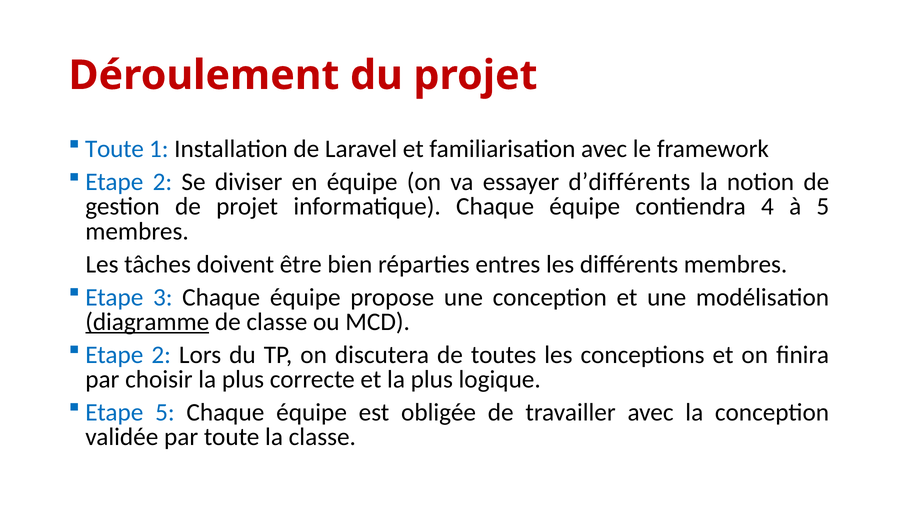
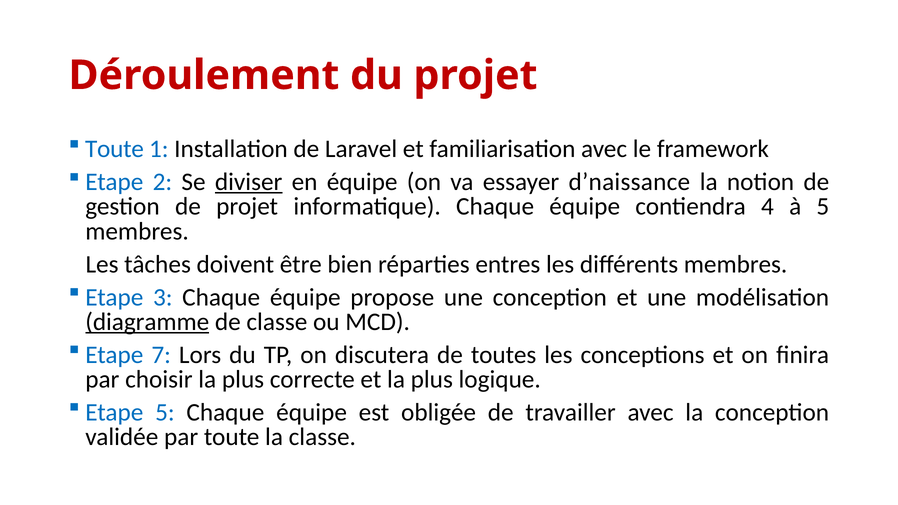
diviser underline: none -> present
d’différents: d’différents -> d’naissance
2 at (161, 355): 2 -> 7
